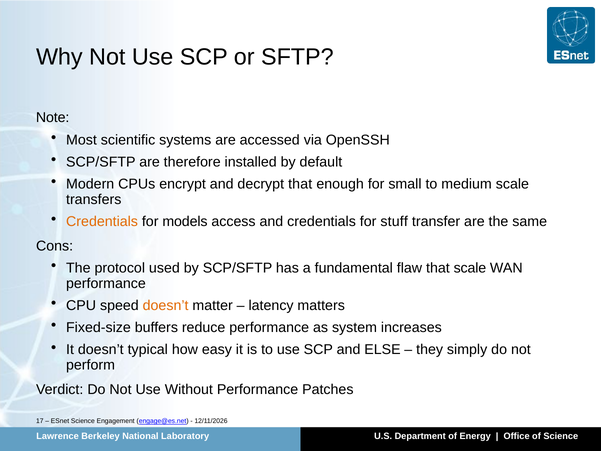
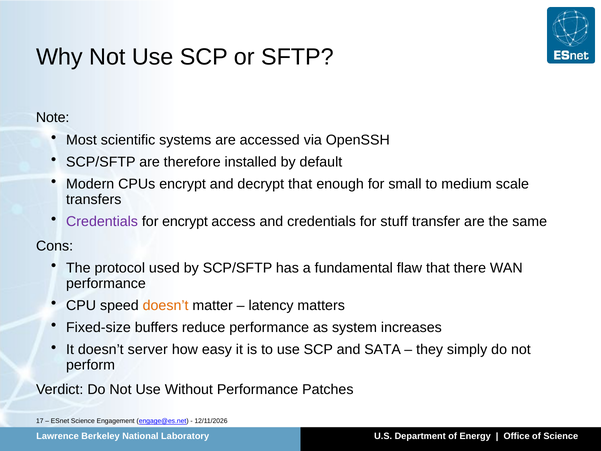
Credentials at (102, 221) colour: orange -> purple
for models: models -> encrypt
that scale: scale -> there
typical: typical -> server
ELSE: ELSE -> SATA
